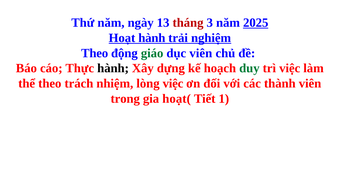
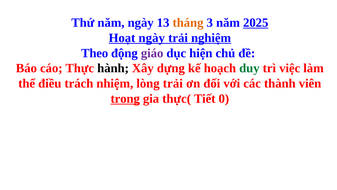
tháng colour: red -> orange
Hoạt hành: hành -> ngày
giáo colour: green -> purple
dục viên: viên -> hiện
thể theo: theo -> điều
lòng việc: việc -> trải
trong underline: none -> present
hoạt(: hoạt( -> thực(
1: 1 -> 0
